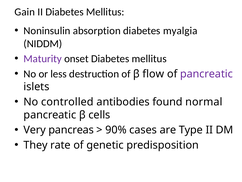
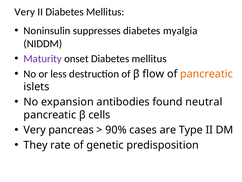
Gain at (25, 12): Gain -> Very
absorption: absorption -> suppresses
pancreatic at (206, 74) colour: purple -> orange
controlled: controlled -> expansion
normal: normal -> neutral
